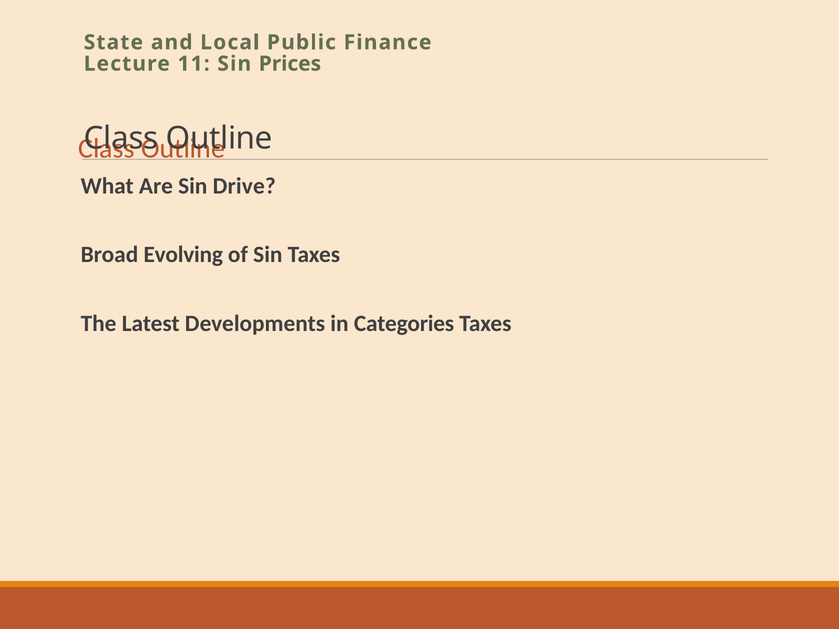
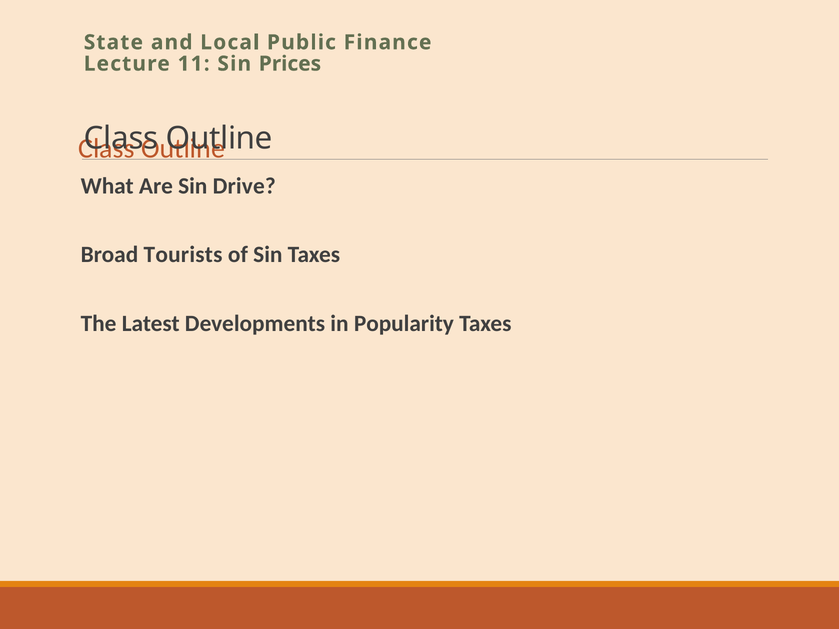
Evolving: Evolving -> Tourists
Categories: Categories -> Popularity
